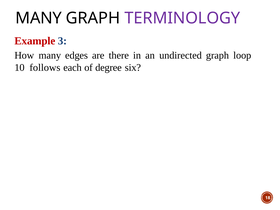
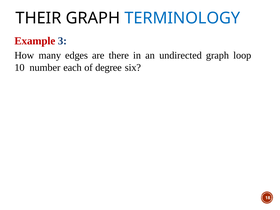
MANY at (39, 18): MANY -> THEIR
TERMINOLOGY colour: purple -> blue
follows: follows -> number
